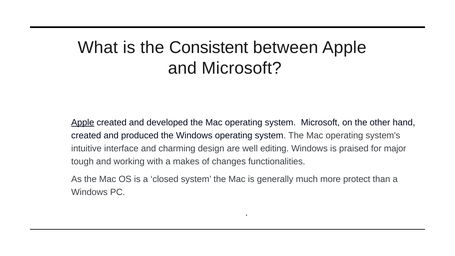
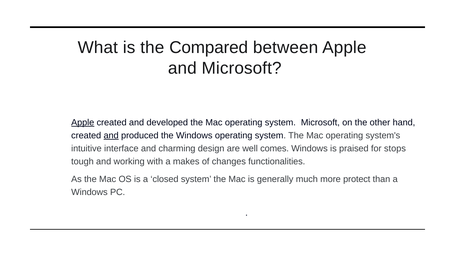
Consistent: Consistent -> Compared
and at (111, 135) underline: none -> present
editing: editing -> comes
major: major -> stops
